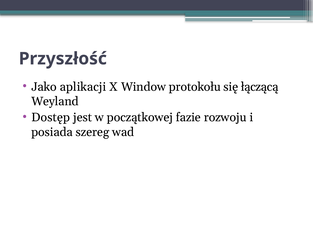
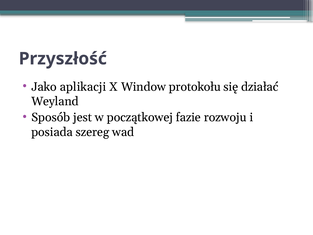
łączącą: łączącą -> działać
Dostęp: Dostęp -> Sposób
